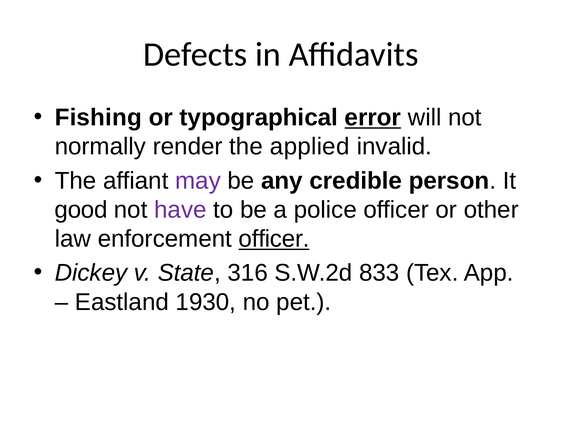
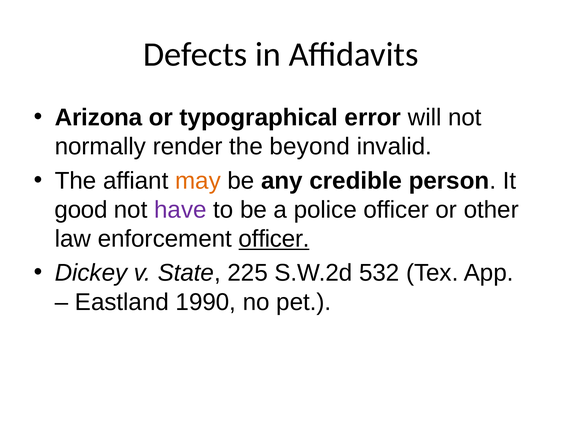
Fishing: Fishing -> Arizona
error underline: present -> none
applied: applied -> beyond
may colour: purple -> orange
316: 316 -> 225
833: 833 -> 532
1930: 1930 -> 1990
